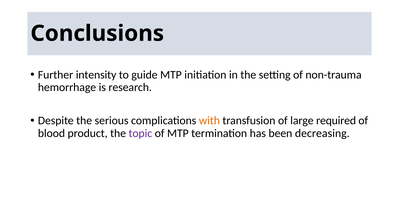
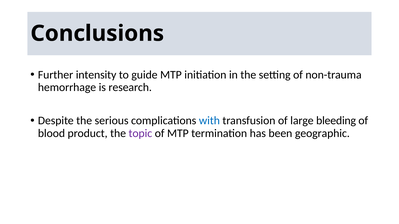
with colour: orange -> blue
required: required -> bleeding
decreasing: decreasing -> geographic
